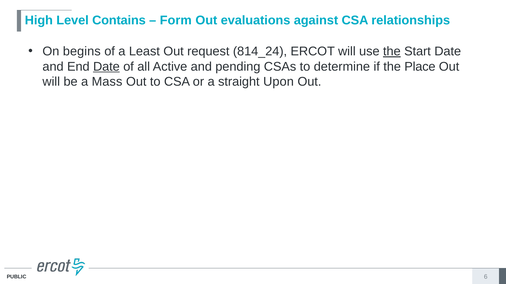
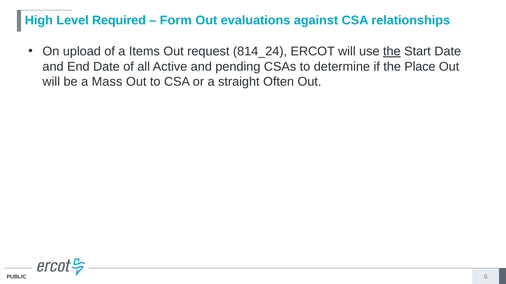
Contains: Contains -> Required
begins: begins -> upload
Least: Least -> Items
Date at (106, 67) underline: present -> none
Upon: Upon -> Often
